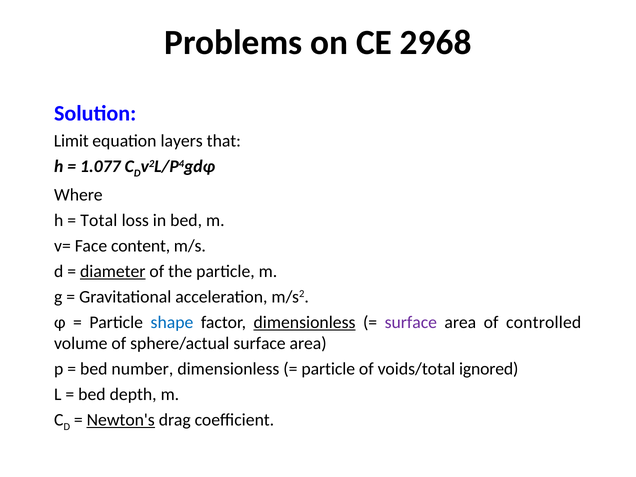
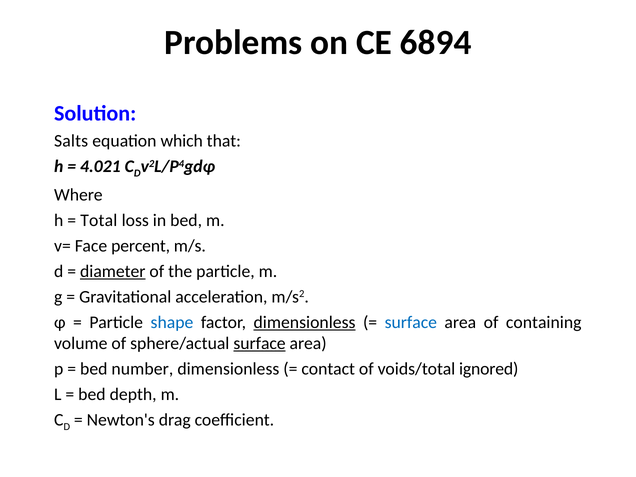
2968: 2968 -> 6894
Limit: Limit -> Salts
layers: layers -> which
1.077: 1.077 -> 4.021
content: content -> percent
surface at (411, 322) colour: purple -> blue
controlled: controlled -> containing
surface at (260, 344) underline: none -> present
particle at (328, 369): particle -> contact
Newton's underline: present -> none
